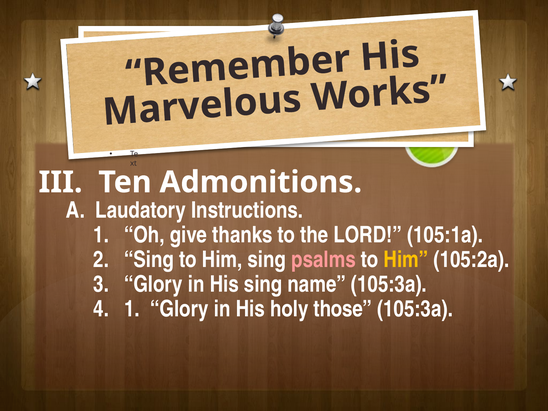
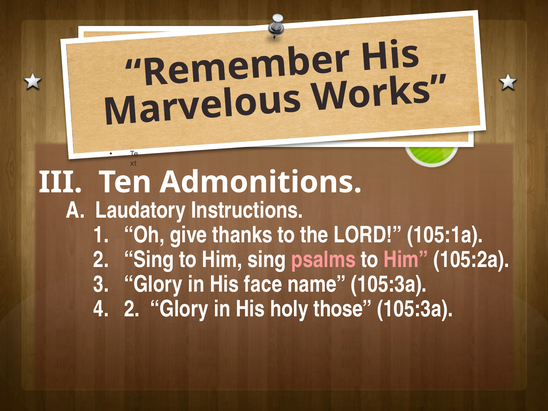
Him at (406, 260) colour: yellow -> pink
His sing: sing -> face
1 at (132, 309): 1 -> 2
